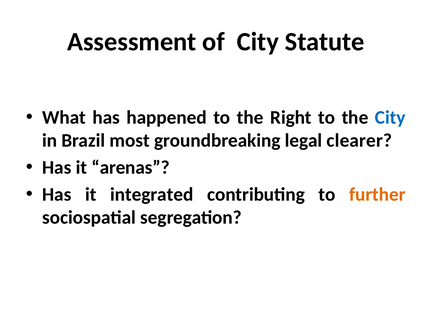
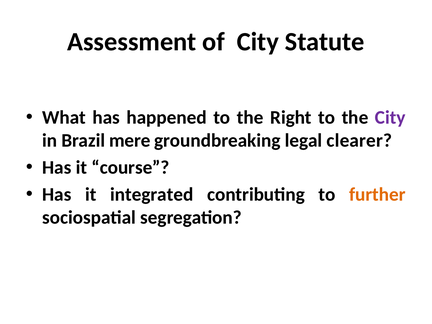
City at (390, 118) colour: blue -> purple
most: most -> mere
arenas: arenas -> course
